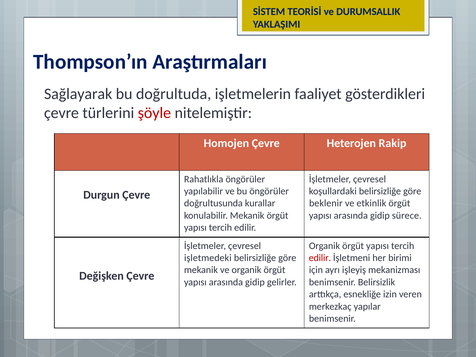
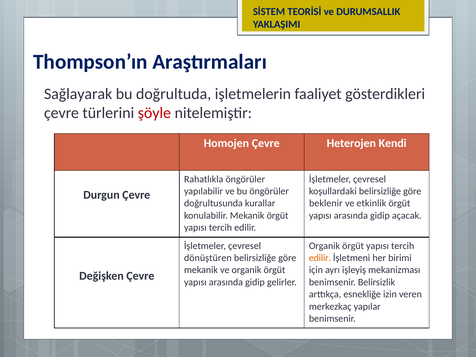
Rakip: Rakip -> Kendi
sürece: sürece -> açacak
işletmedeki: işletmedeki -> dönüştüren
edilir at (320, 258) colour: red -> orange
